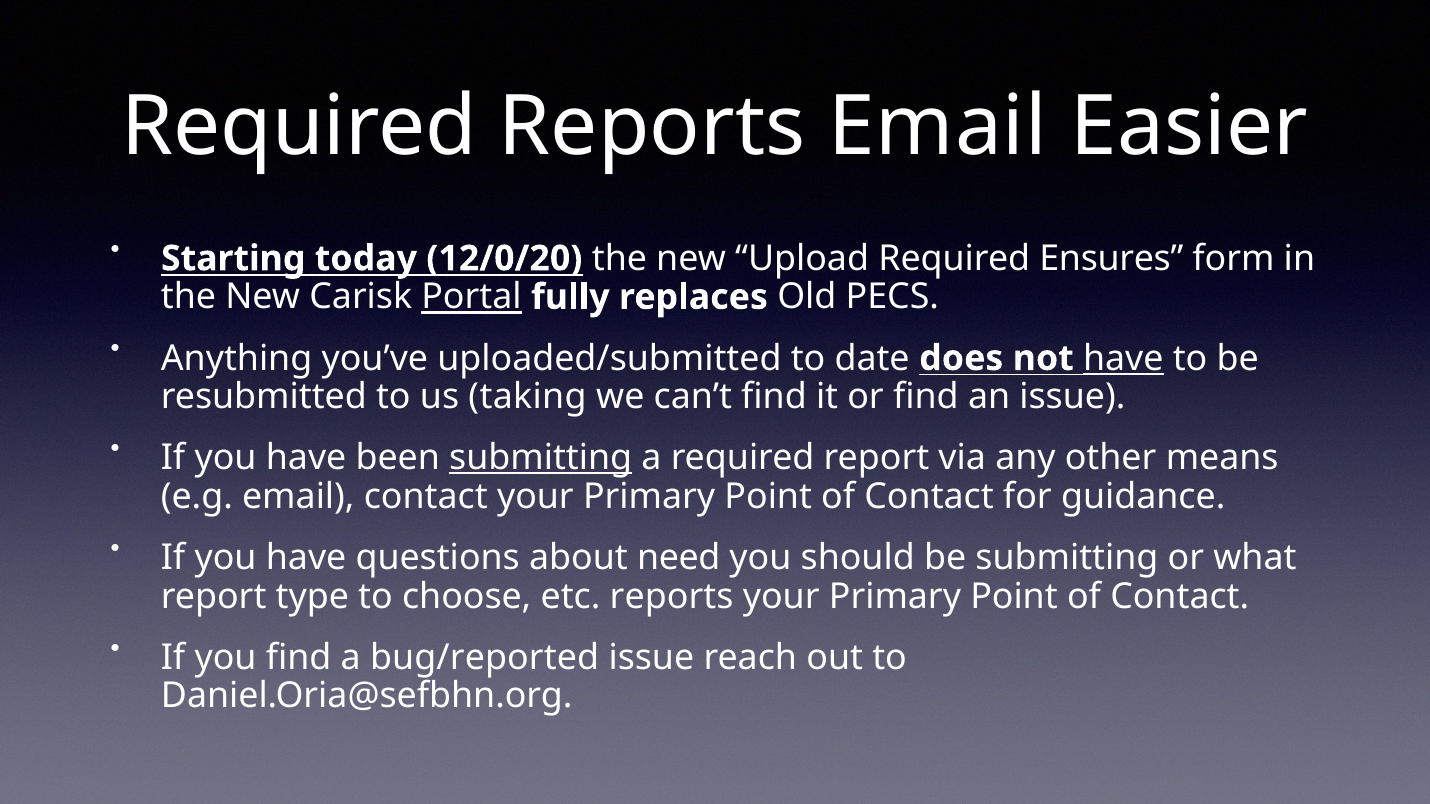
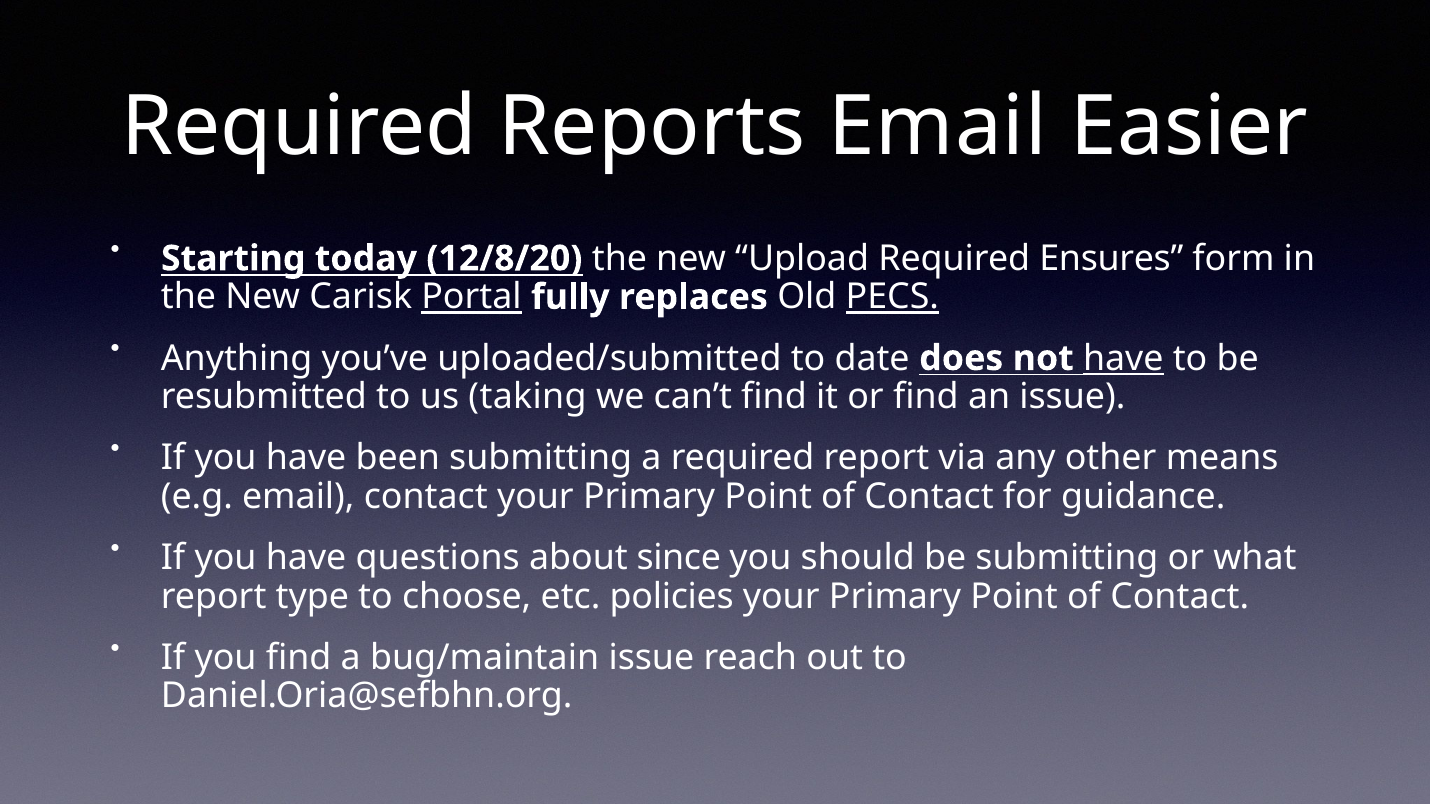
12/0/20: 12/0/20 -> 12/8/20
PECS underline: none -> present
submitting at (541, 458) underline: present -> none
need: need -> since
etc reports: reports -> policies
bug/reported: bug/reported -> bug/maintain
